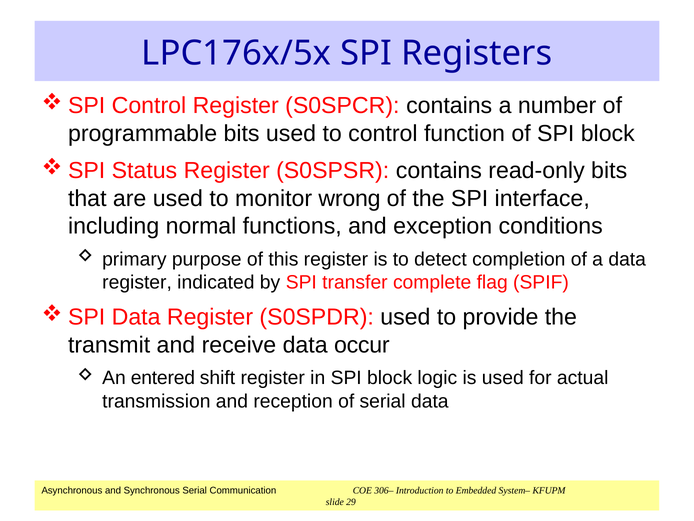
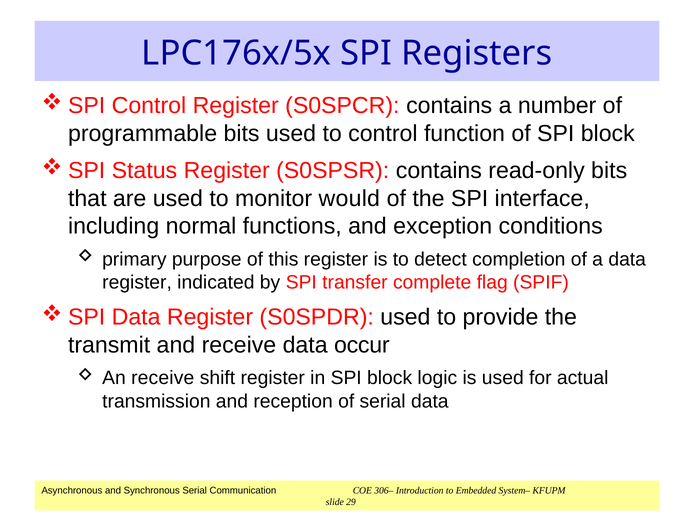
wrong: wrong -> would
An entered: entered -> receive
